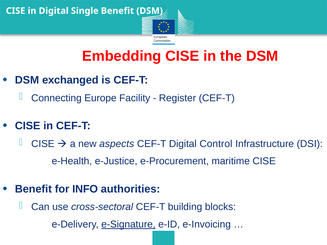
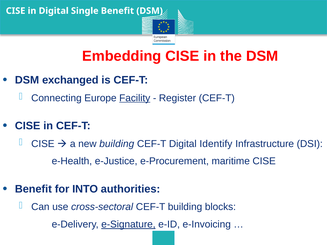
Facility underline: none -> present
new aspects: aspects -> building
Control: Control -> Identify
INFO: INFO -> INTO
